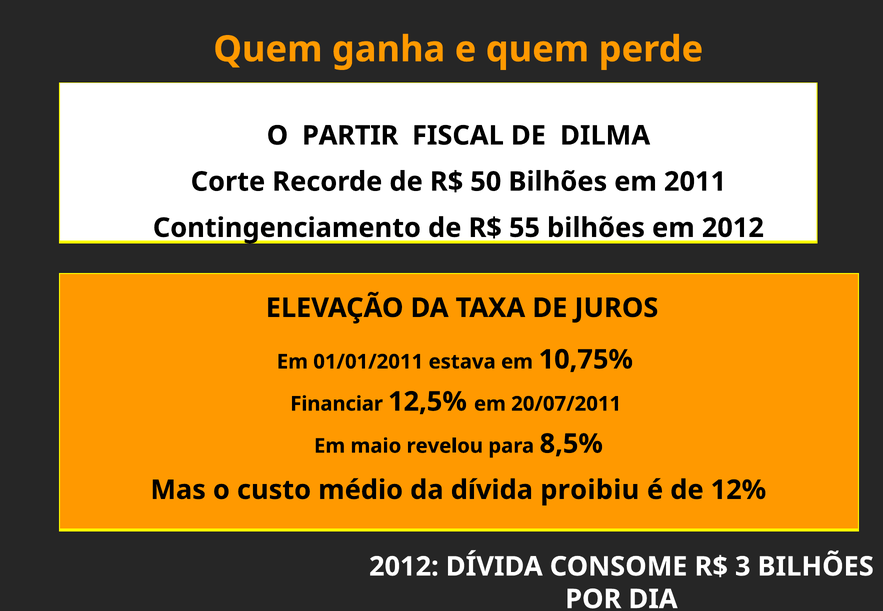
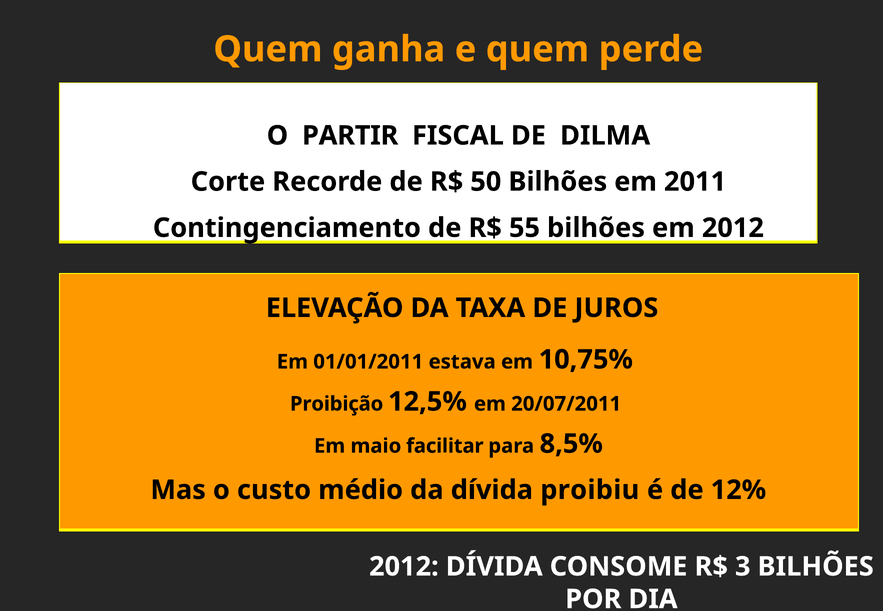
Financiar: Financiar -> Proibição
revelou: revelou -> facilitar
